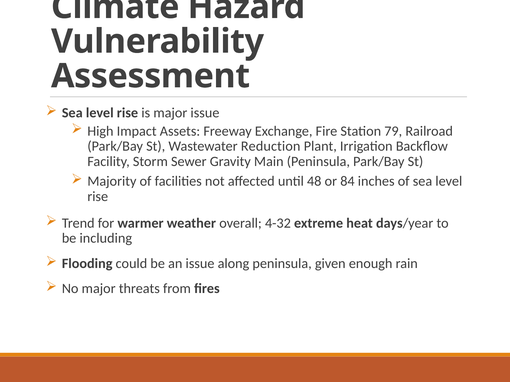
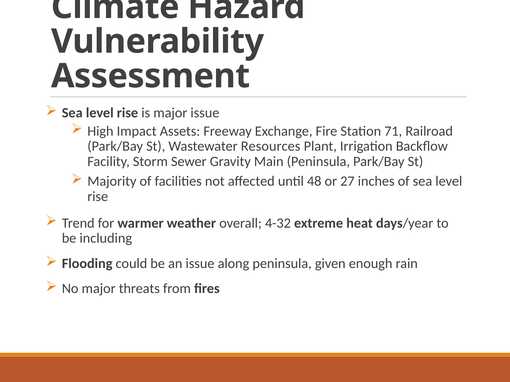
79: 79 -> 71
Reduction: Reduction -> Resources
84: 84 -> 27
